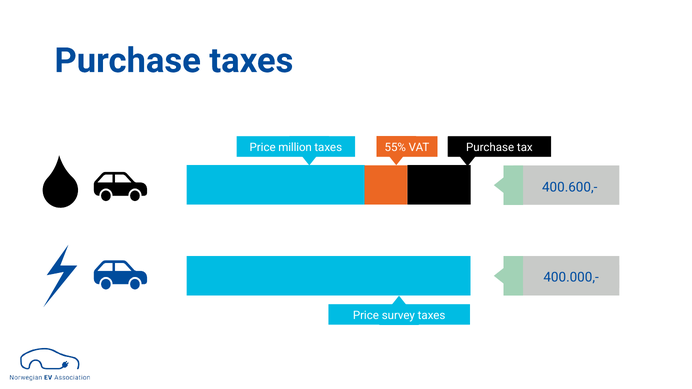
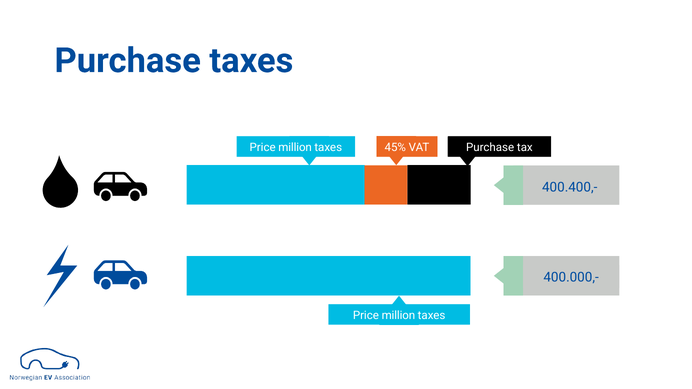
55%: 55% -> 45%
400.600,-: 400.600,- -> 400.400,-
survey at (398, 315): survey -> million
